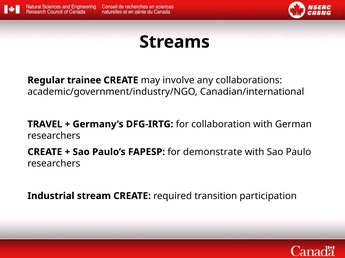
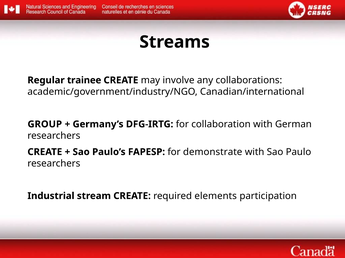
TRAVEL: TRAVEL -> GROUP
transition: transition -> elements
